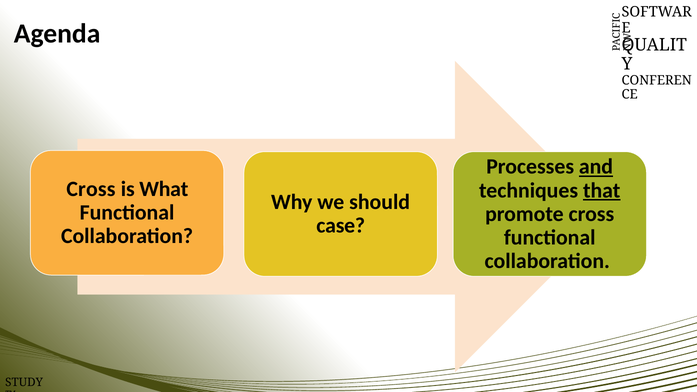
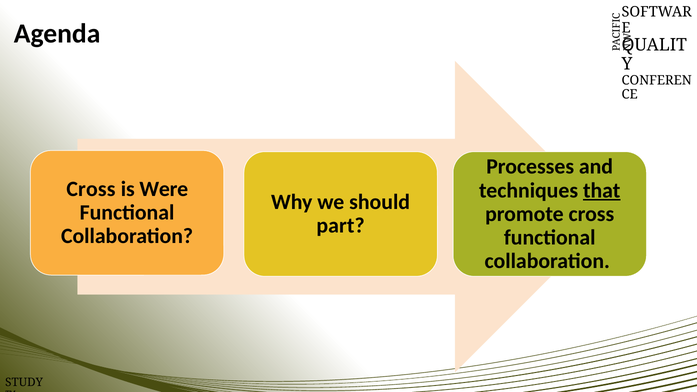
and underline: present -> none
What: What -> Were
case: case -> part
